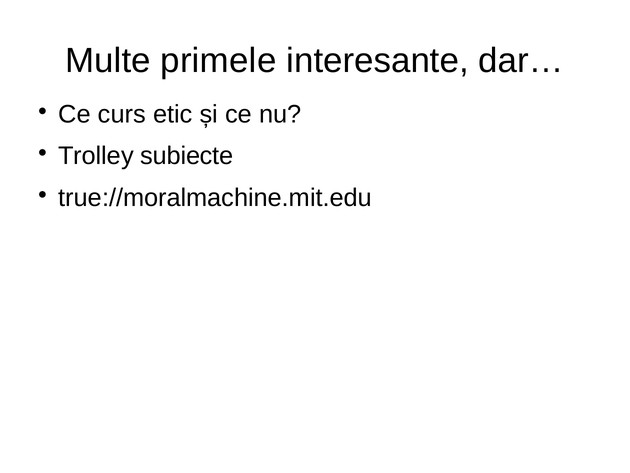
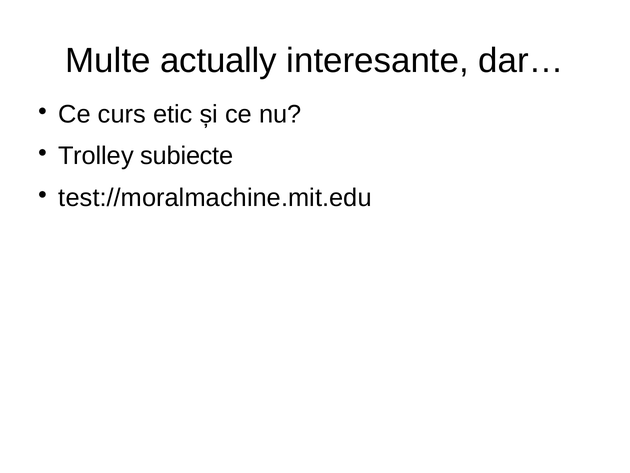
primele: primele -> actually
true://moralmachine.mit.edu: true://moralmachine.mit.edu -> test://moralmachine.mit.edu
